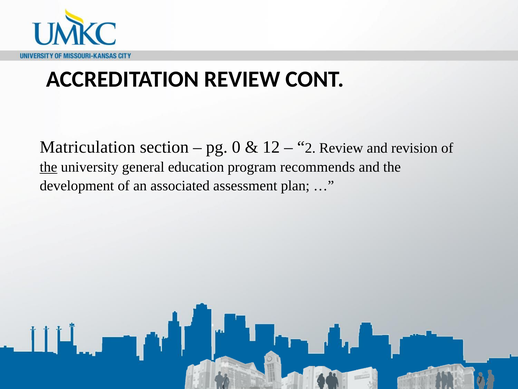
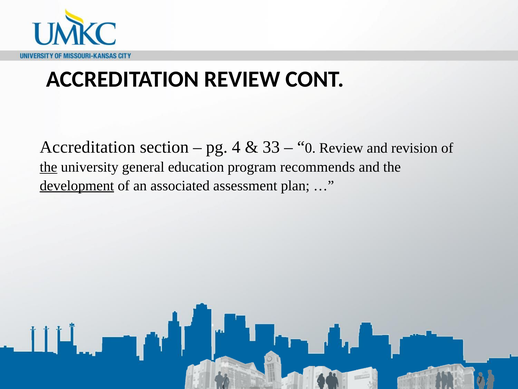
Matriculation at (88, 147): Matriculation -> Accreditation
0: 0 -> 4
12: 12 -> 33
2: 2 -> 0
development underline: none -> present
